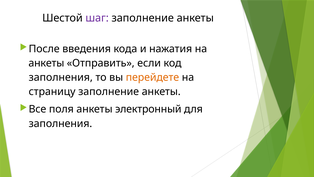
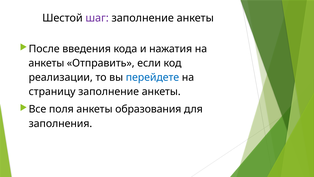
заполнения at (61, 77): заполнения -> реализации
перейдете colour: orange -> blue
электронный: электронный -> образования
